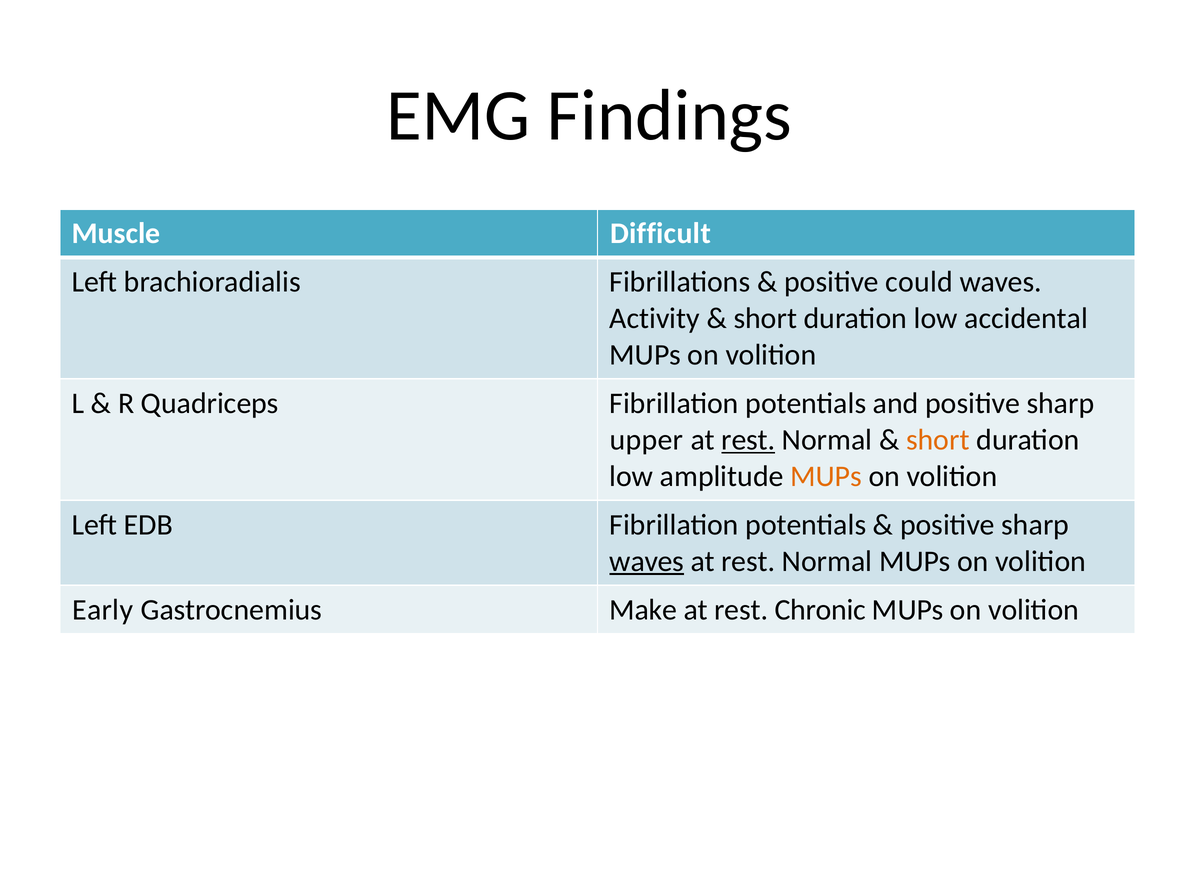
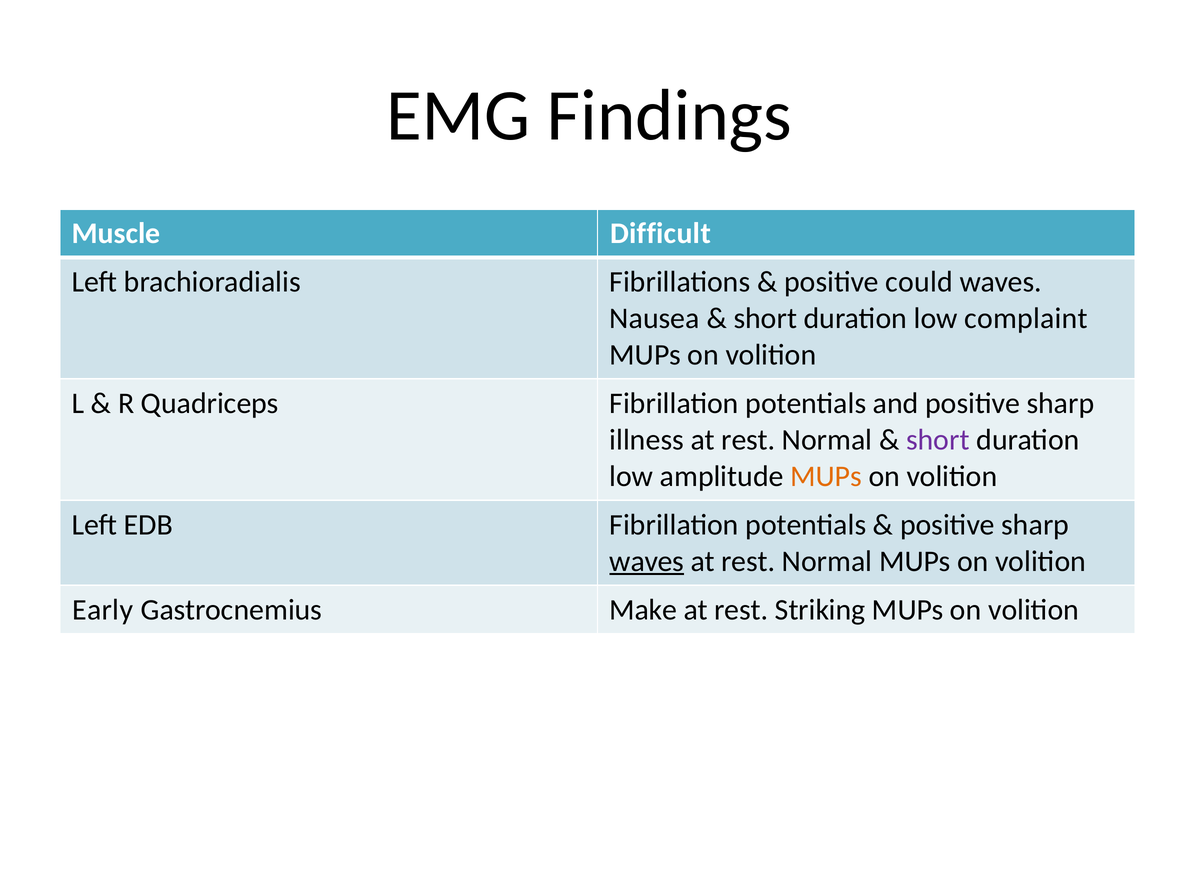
Activity: Activity -> Nausea
accidental: accidental -> complaint
upper: upper -> illness
rest at (748, 440) underline: present -> none
short at (938, 440) colour: orange -> purple
Chronic: Chronic -> Striking
